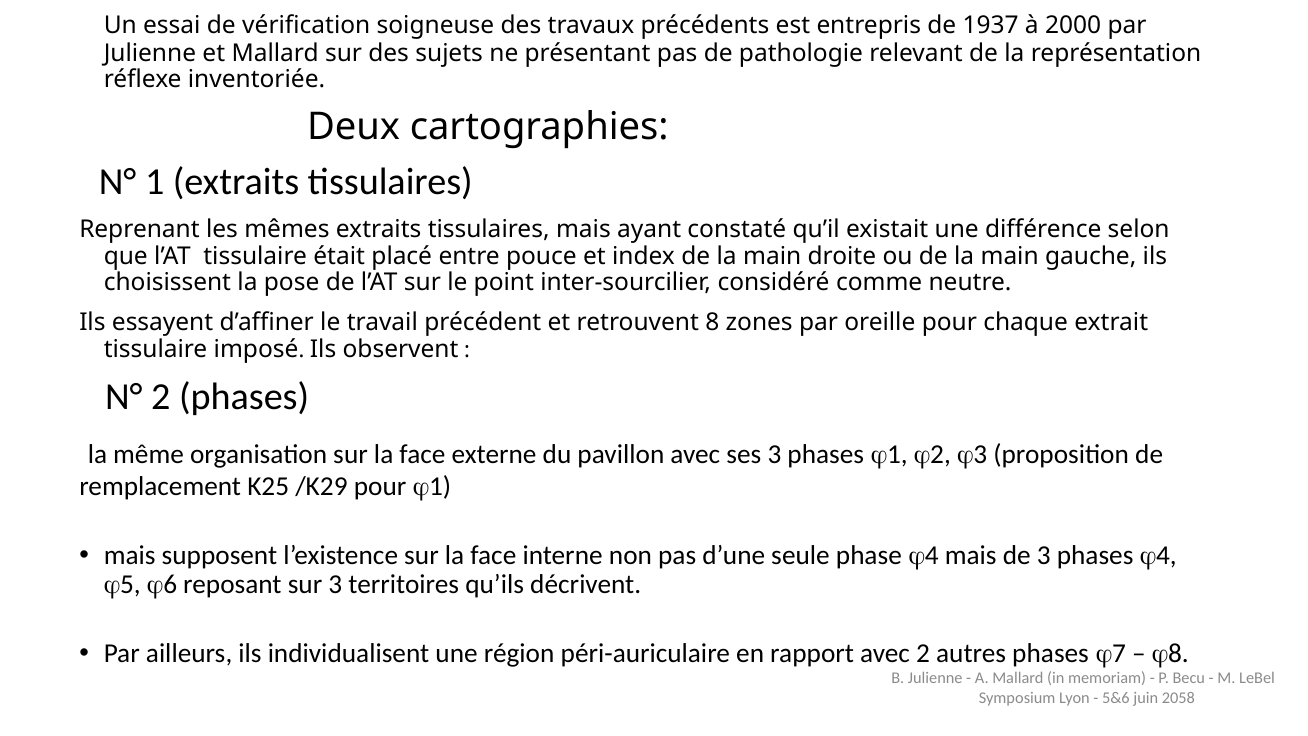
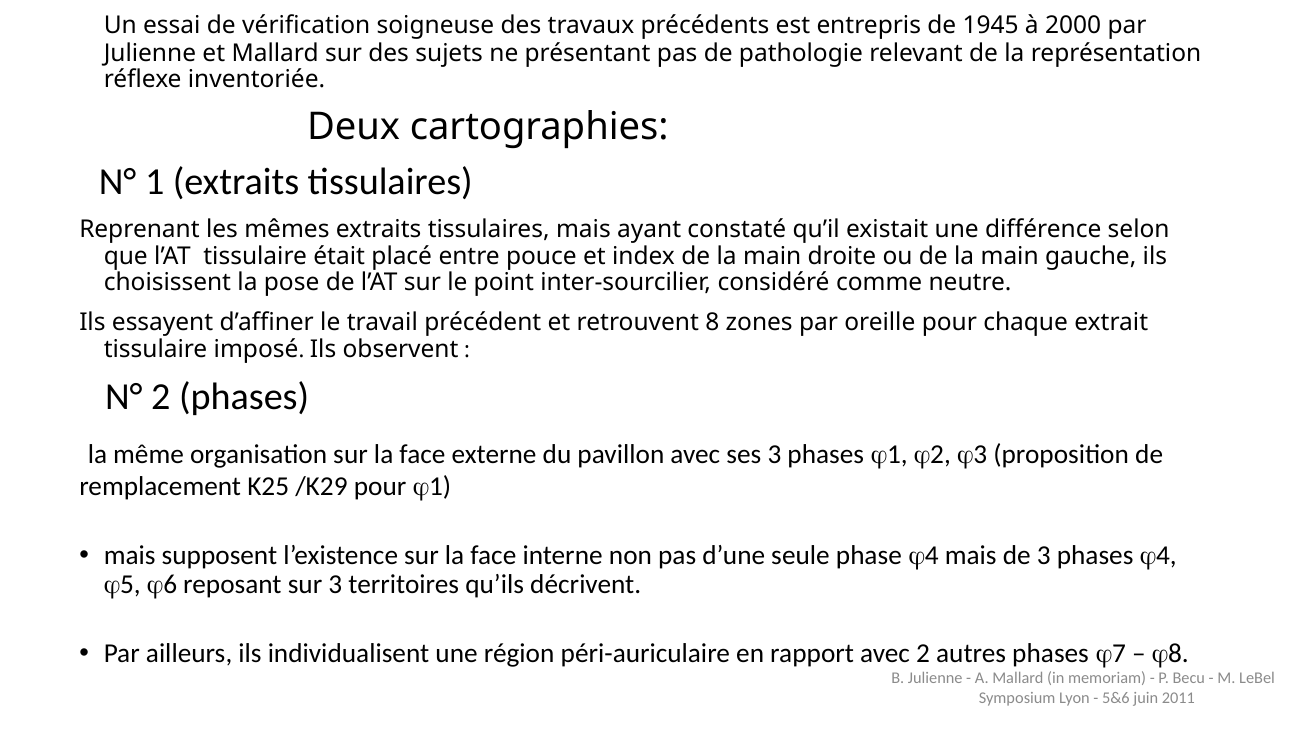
1937: 1937 -> 1945
2058: 2058 -> 2011
